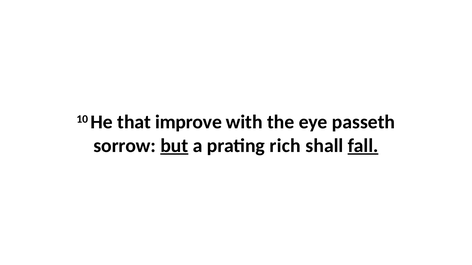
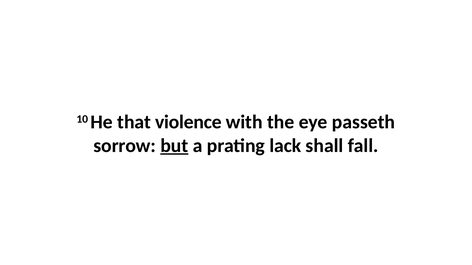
improve: improve -> violence
rich: rich -> lack
fall underline: present -> none
